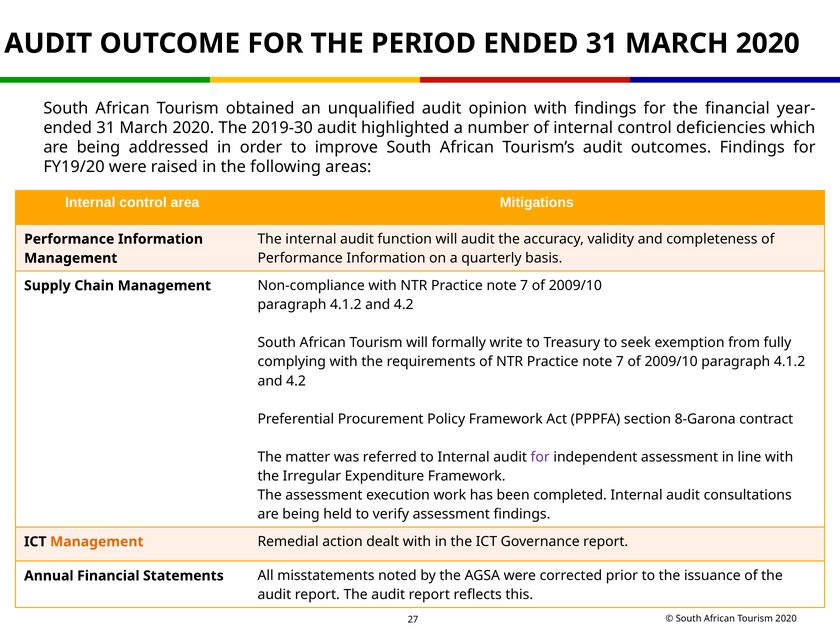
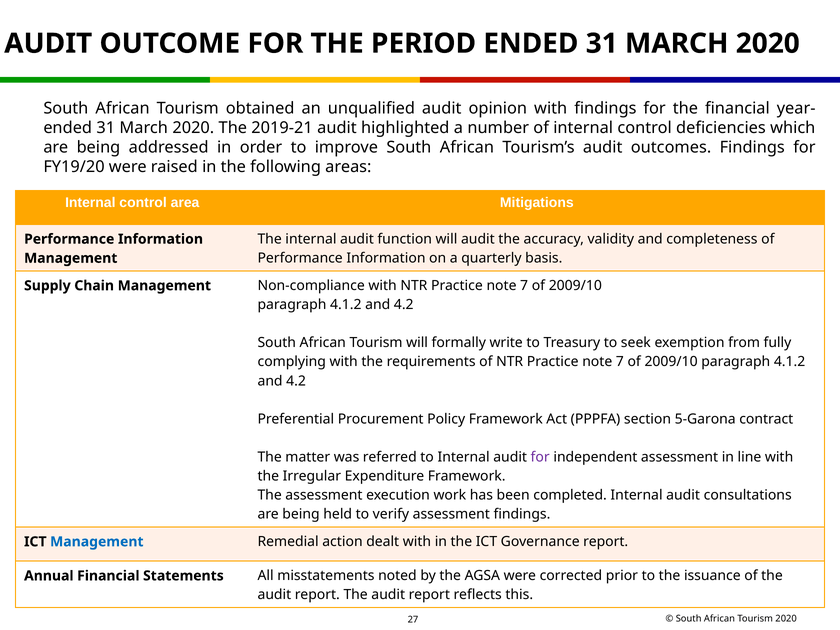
2019-30: 2019-30 -> 2019-21
8-Garona: 8-Garona -> 5-Garona
Management at (97, 542) colour: orange -> blue
